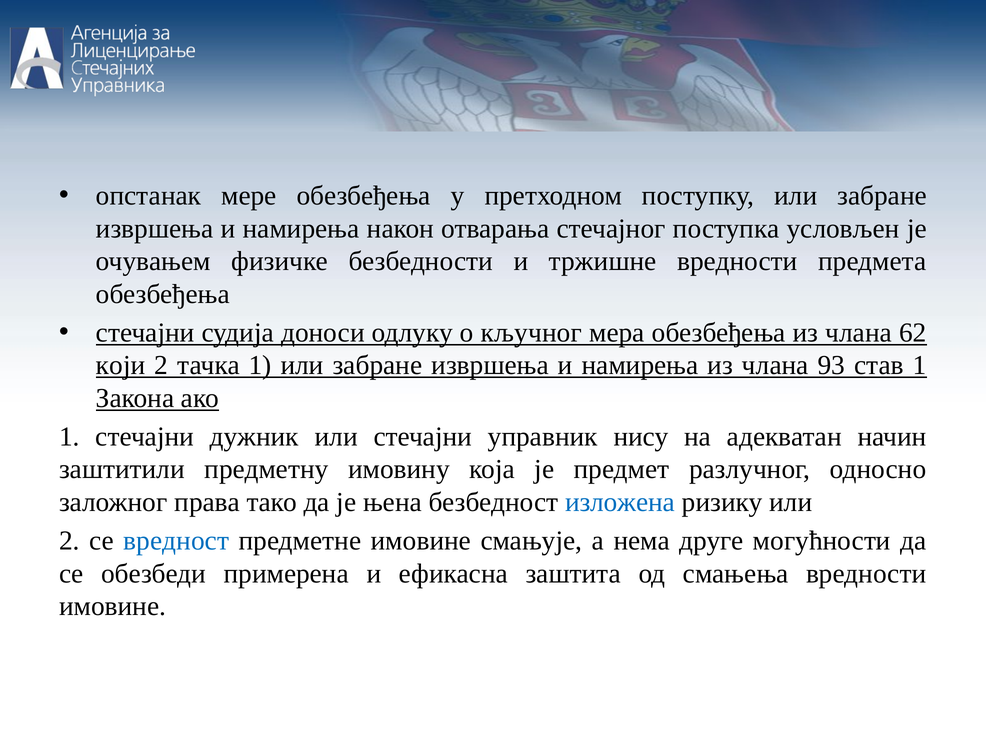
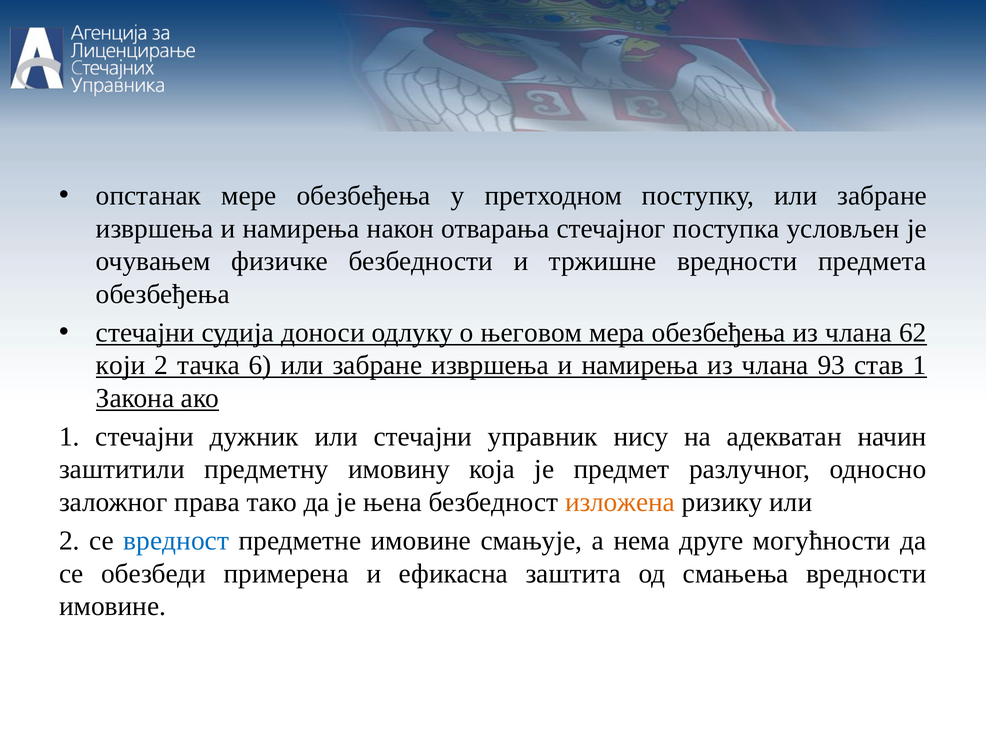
кључног: кључног -> његовом
тачка 1: 1 -> 6
изложена colour: blue -> orange
